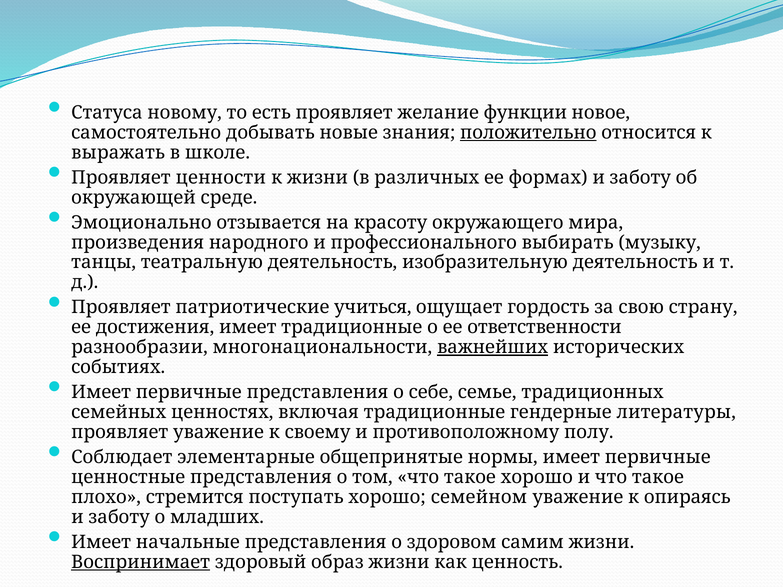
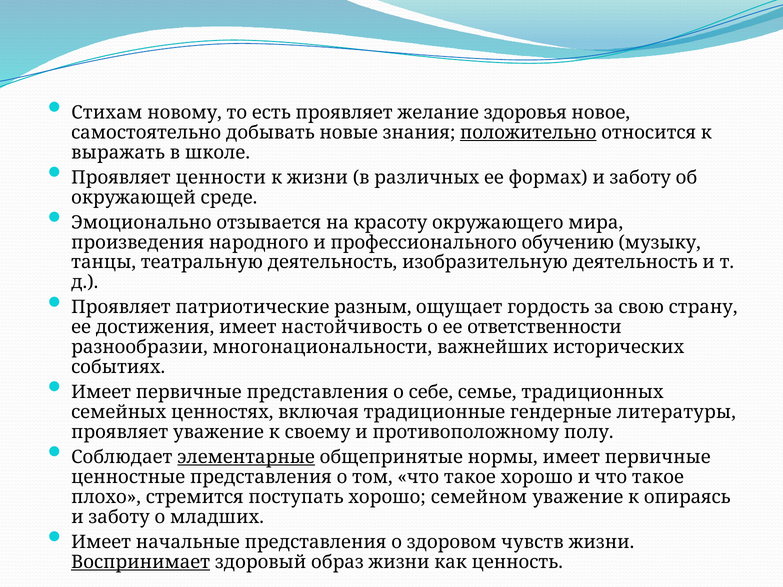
Статуса: Статуса -> Стихам
функции: функции -> здоровья
выбирать: выбирать -> обучению
учиться: учиться -> разным
имеет традиционные: традиционные -> настойчивость
важнейших underline: present -> none
элементарные underline: none -> present
самим: самим -> чувств
